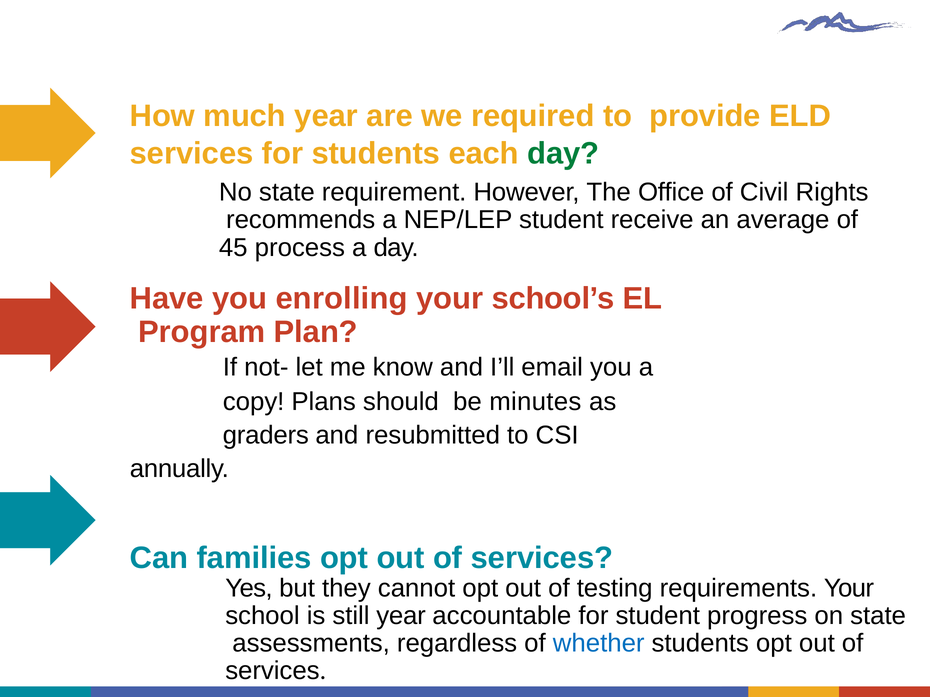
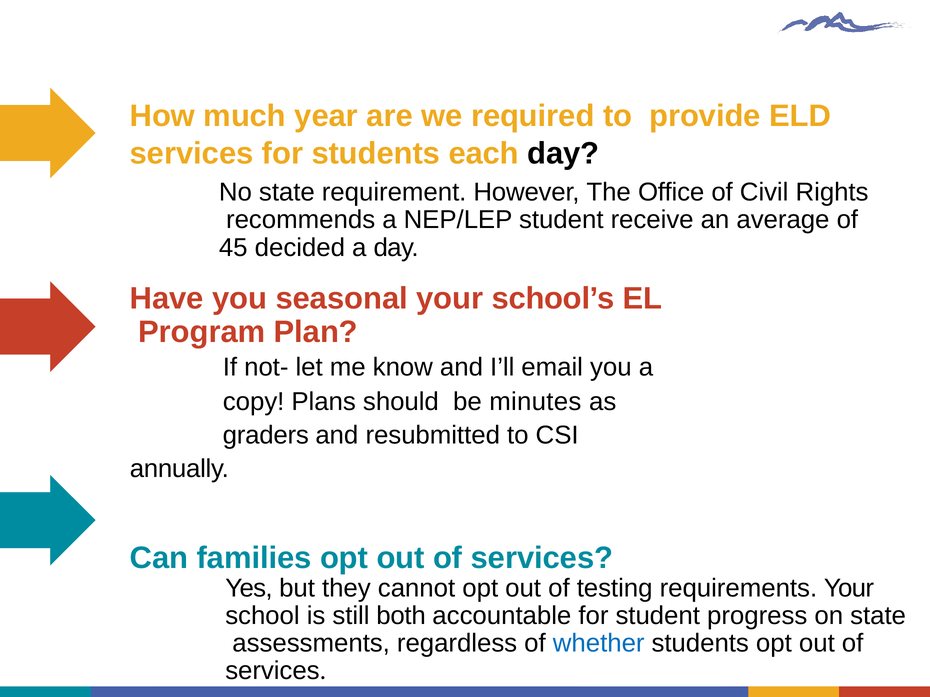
day at (563, 153) colour: green -> black
process: process -> decided
enrolling: enrolling -> seasonal
still year: year -> both
